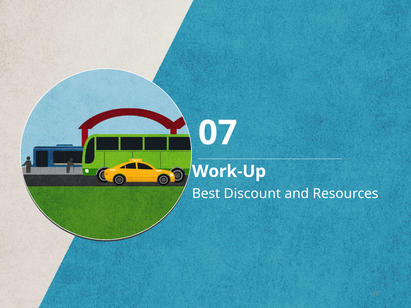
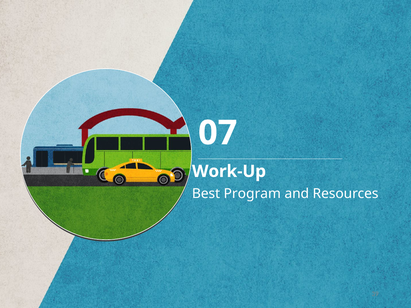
Discount: Discount -> Program
